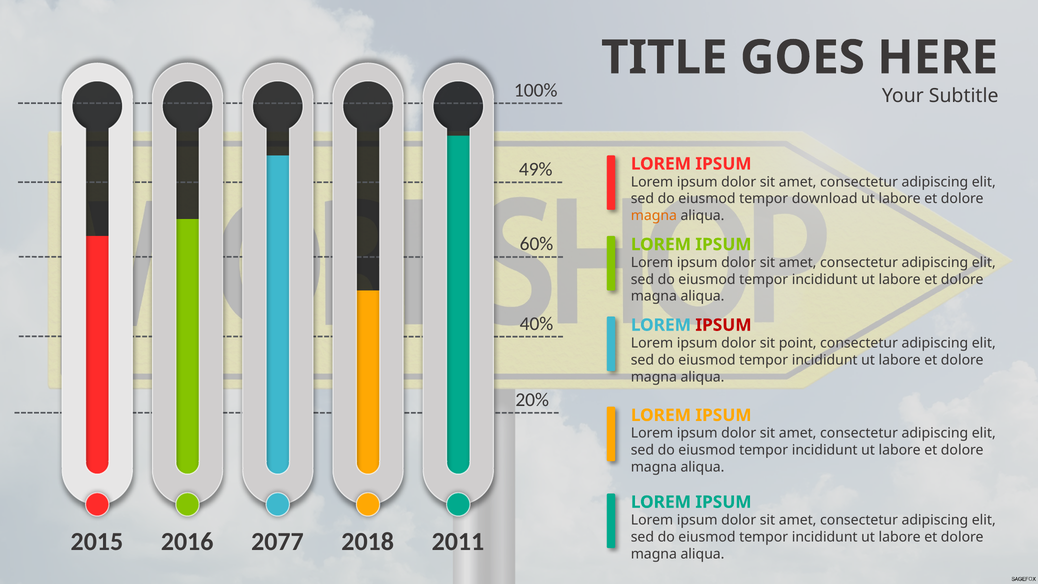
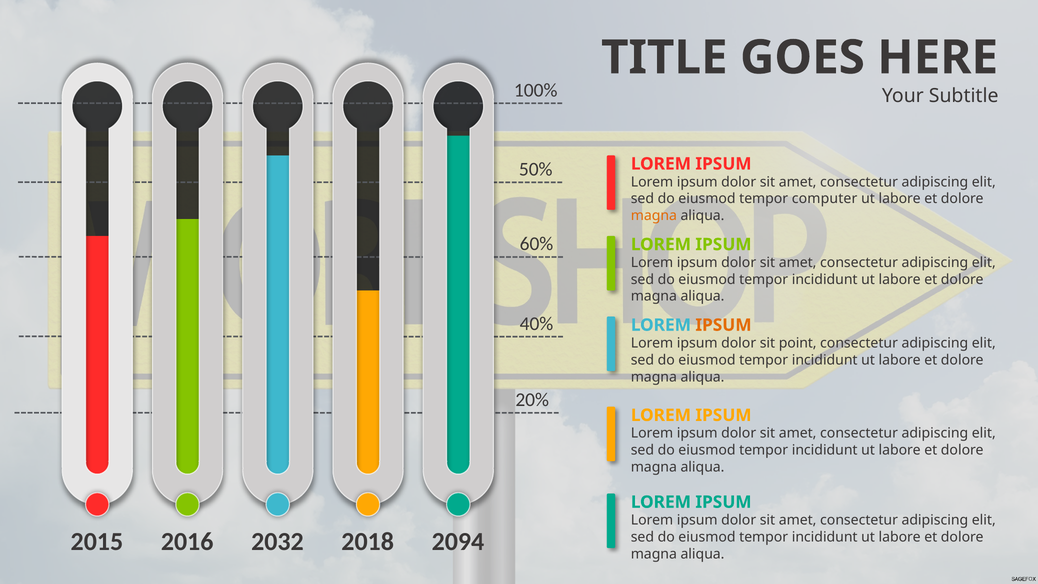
49%: 49% -> 50%
download: download -> computer
IPSUM at (723, 325) colour: red -> orange
2077: 2077 -> 2032
2011: 2011 -> 2094
